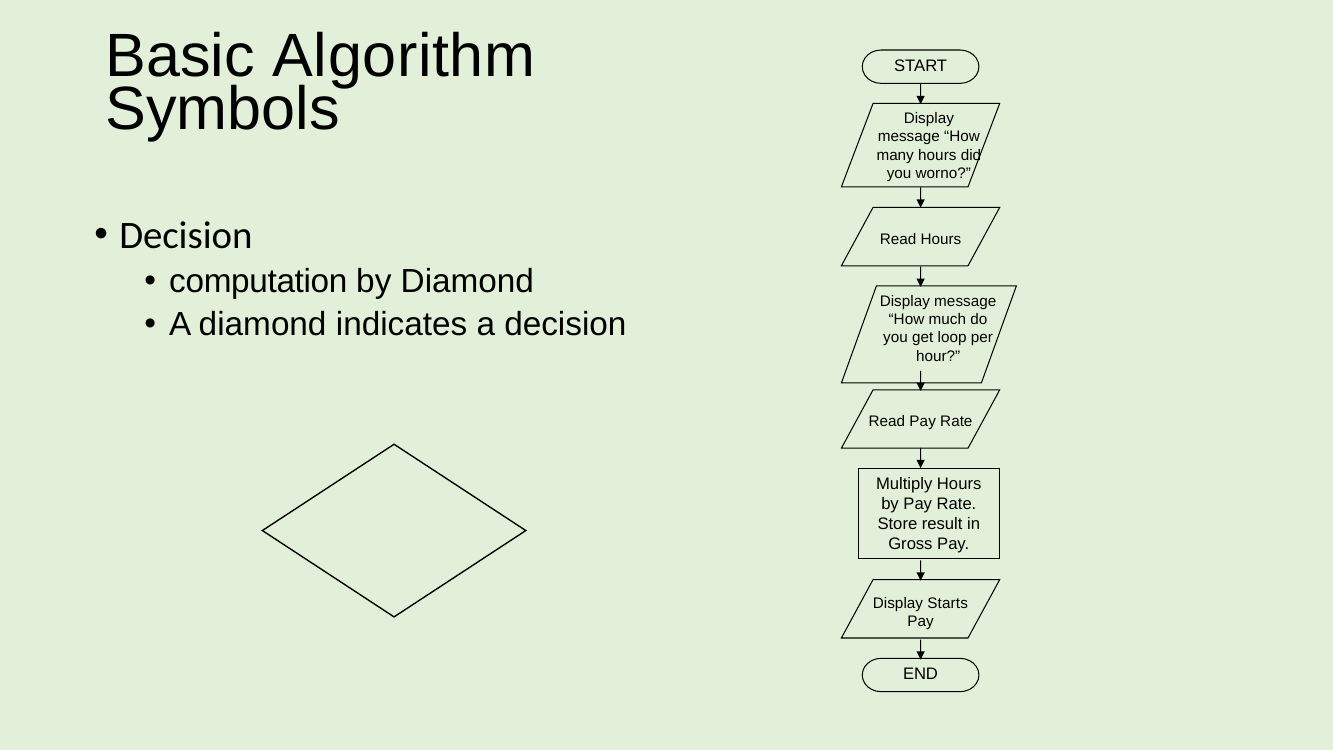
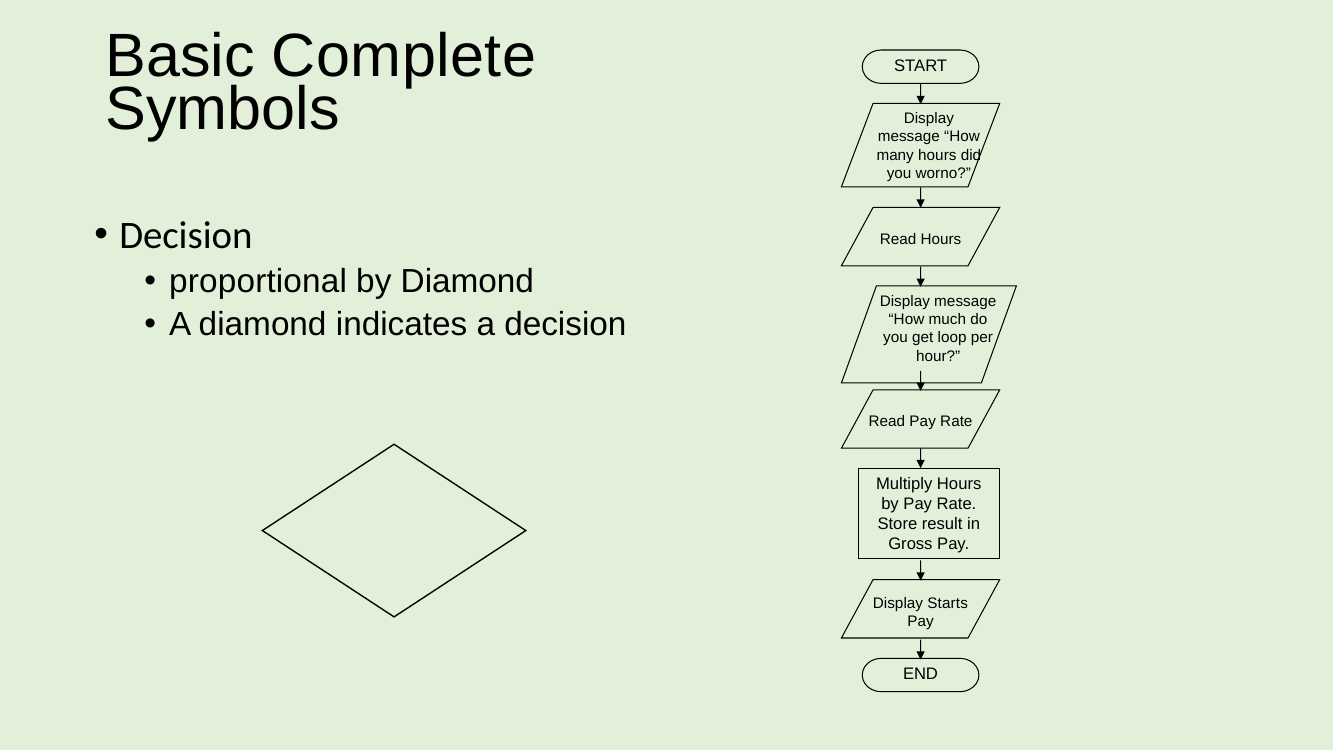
Algorithm: Algorithm -> Complete
computation: computation -> proportional
